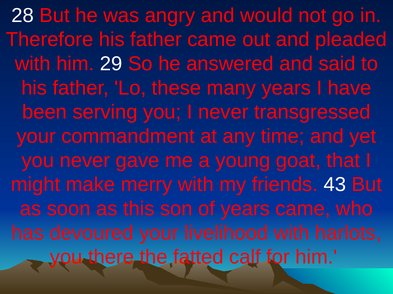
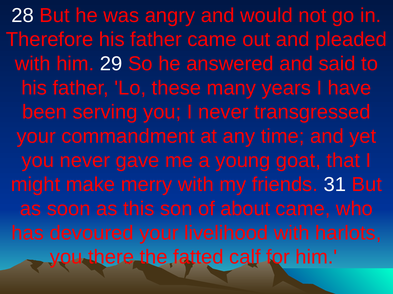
43: 43 -> 31
of years: years -> about
